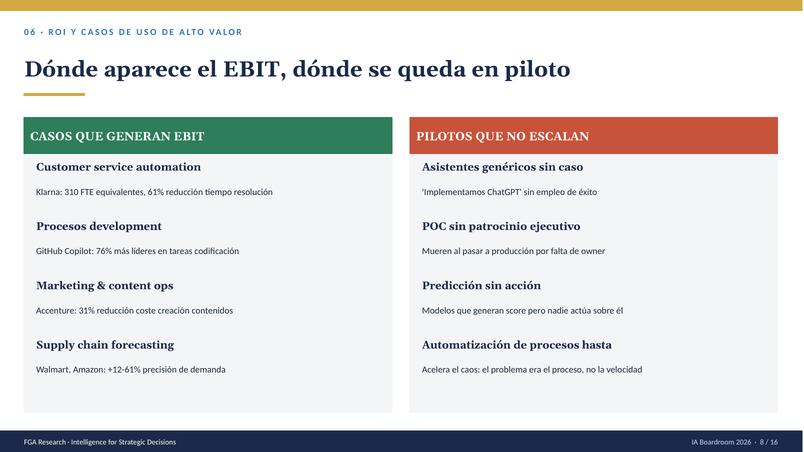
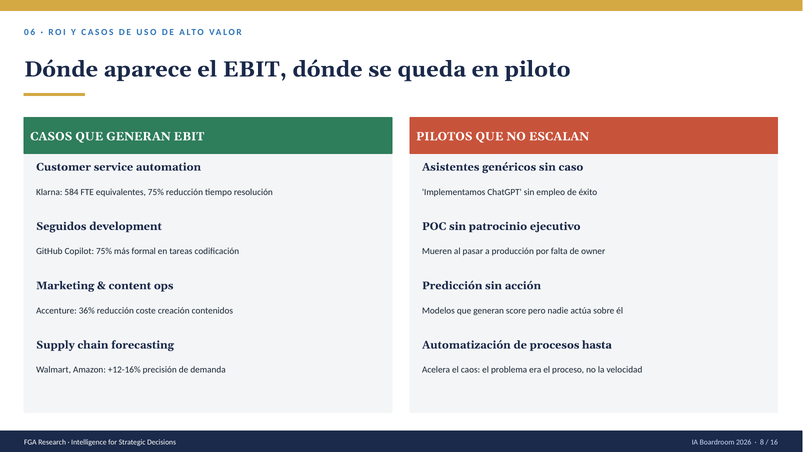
310: 310 -> 584
equivalentes 61%: 61% -> 75%
Procesos at (61, 226): Procesos -> Seguidos
Copilot 76%: 76% -> 75%
líderes: líderes -> formal
31%: 31% -> 36%
+12-61%: +12-61% -> +12-16%
